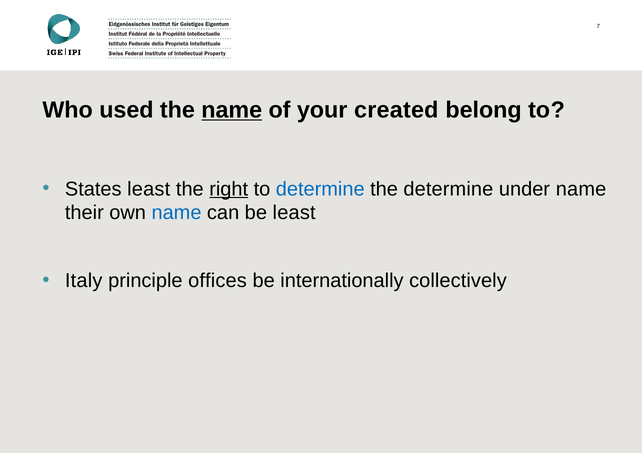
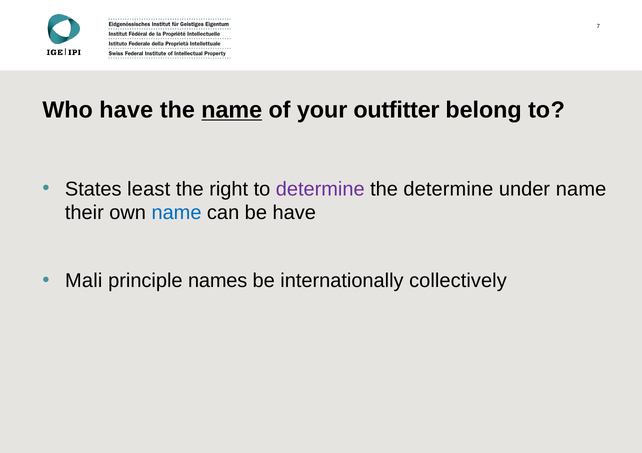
Who used: used -> have
created: created -> outfitter
right underline: present -> none
determine at (320, 189) colour: blue -> purple
be least: least -> have
Italy: Italy -> Mali
offices: offices -> names
